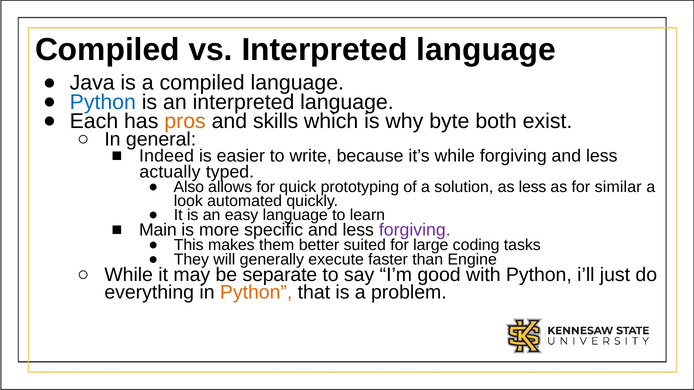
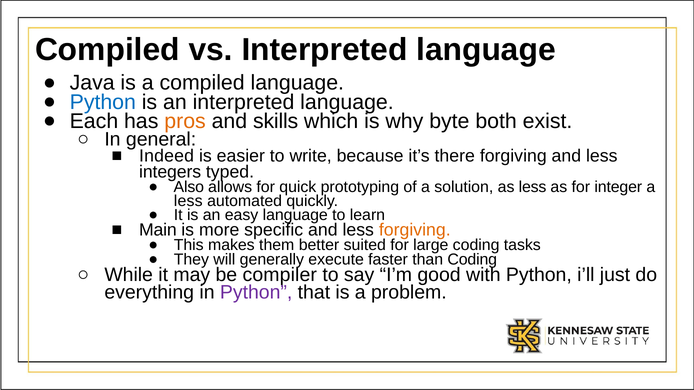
it’s while: while -> there
actually: actually -> integers
similar: similar -> integer
look at (188, 201): look -> less
forgiving at (415, 230) colour: purple -> orange
than Engine: Engine -> Coding
separate: separate -> compiler
Python at (256, 293) colour: orange -> purple
